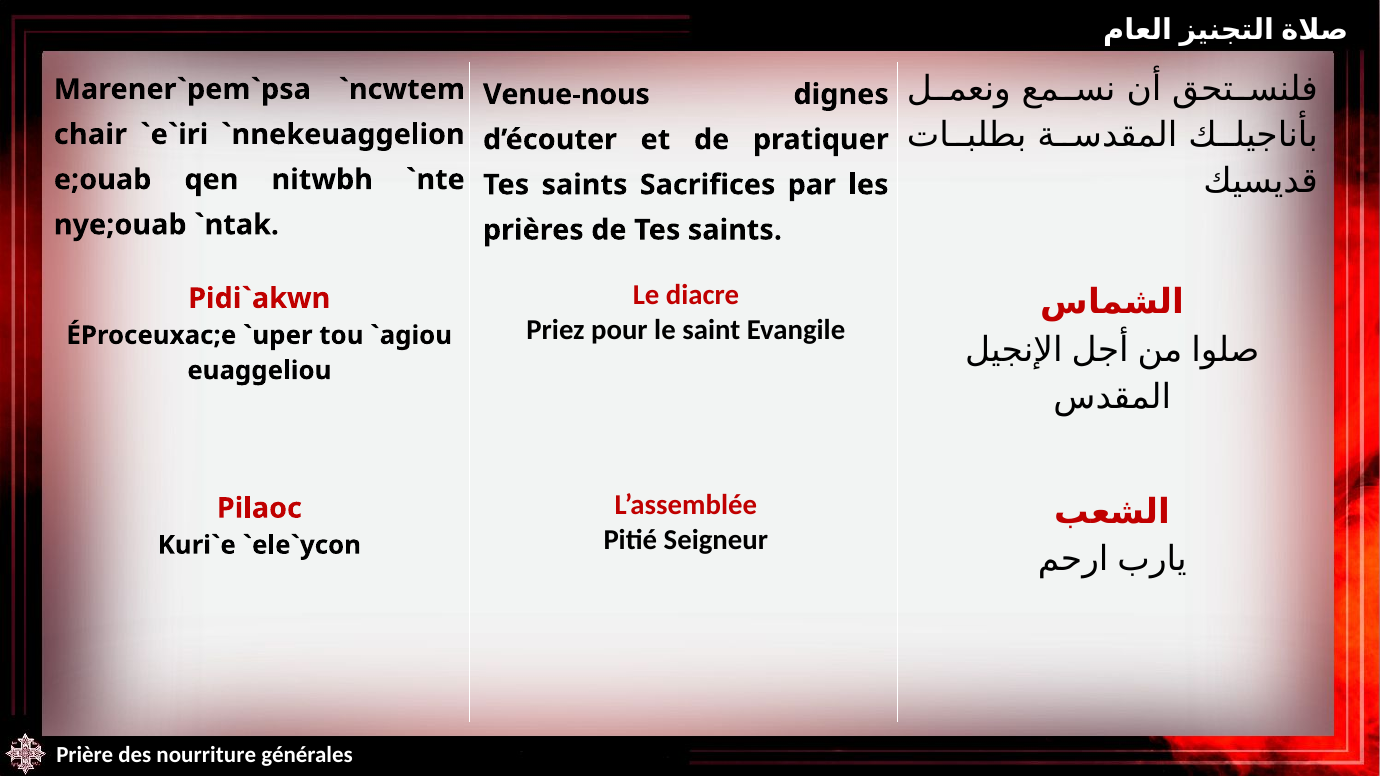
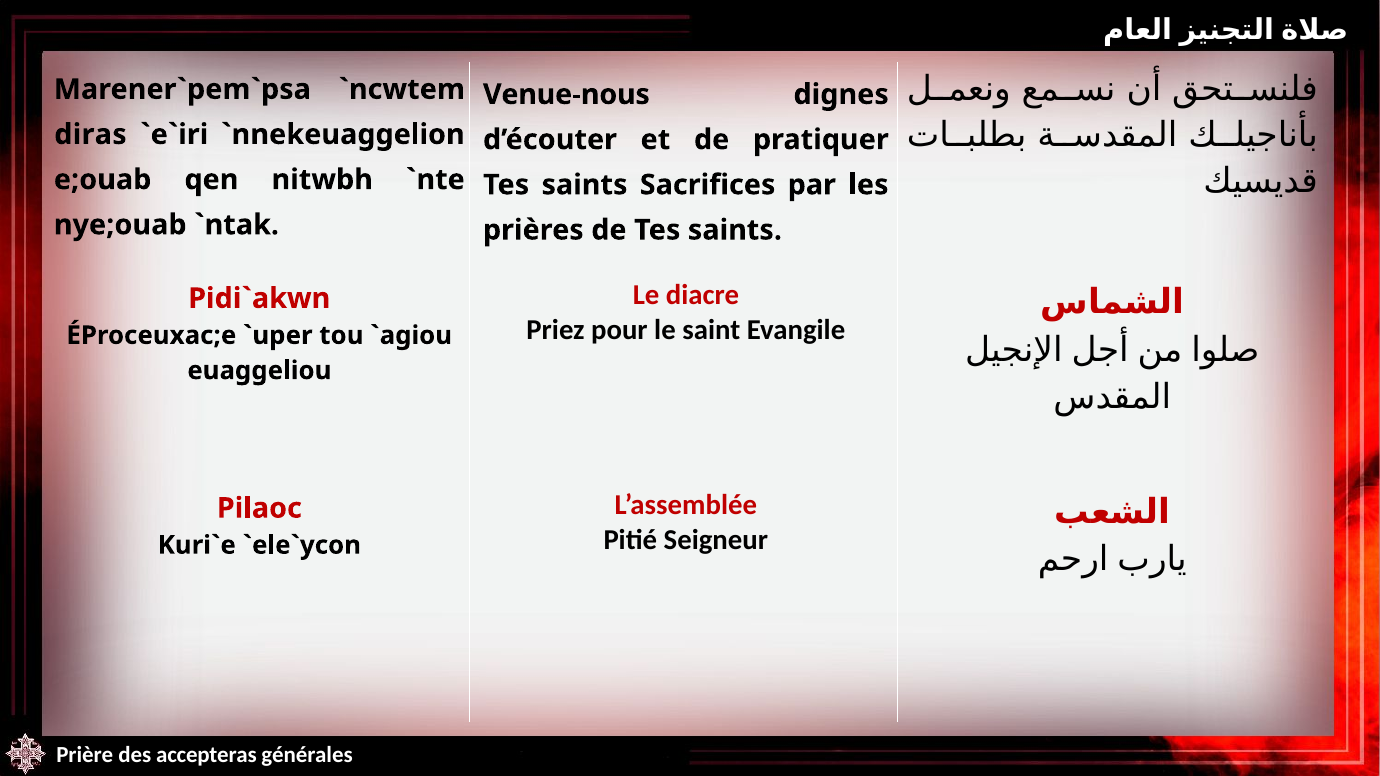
chair: chair -> diras
nourriture: nourriture -> accepteras
